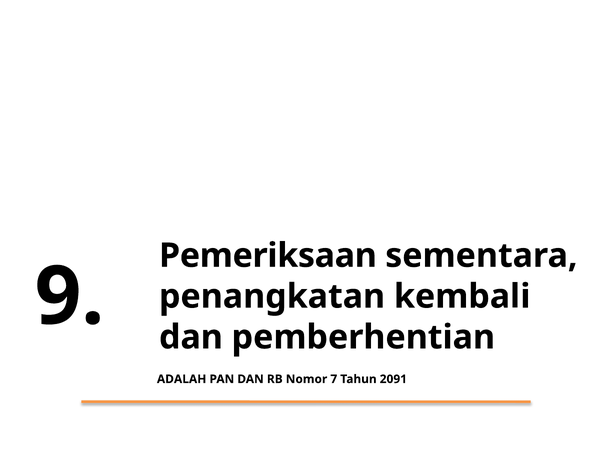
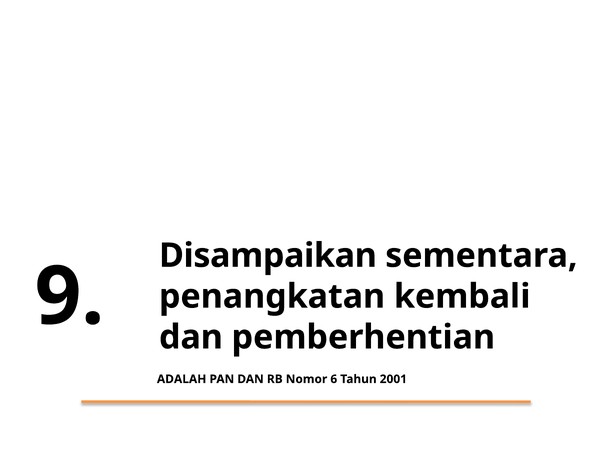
Pemeriksaan: Pemeriksaan -> Disampaikan
7: 7 -> 6
2091: 2091 -> 2001
